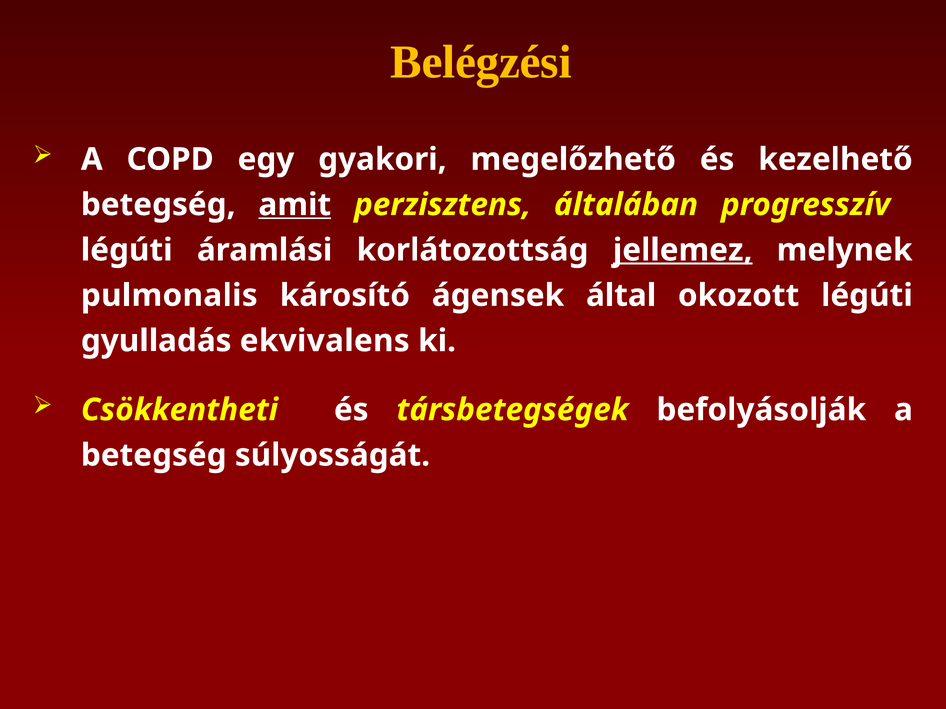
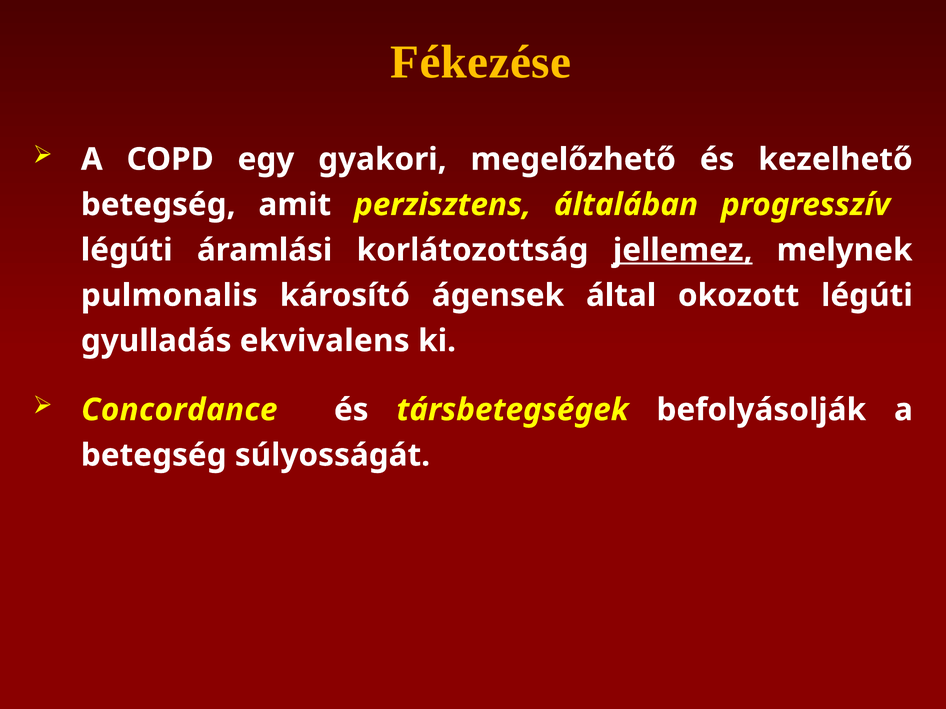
Belégzési: Belégzési -> Fékezése
amit underline: present -> none
Csökkentheti: Csökkentheti -> Concordance
